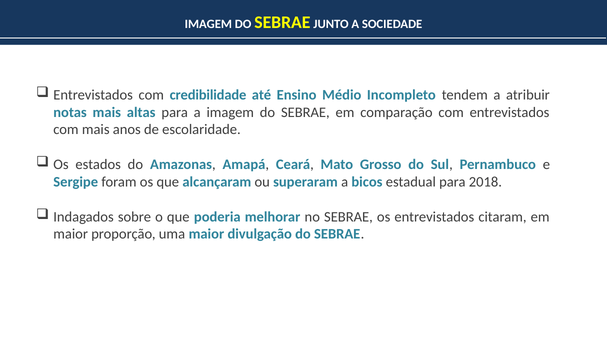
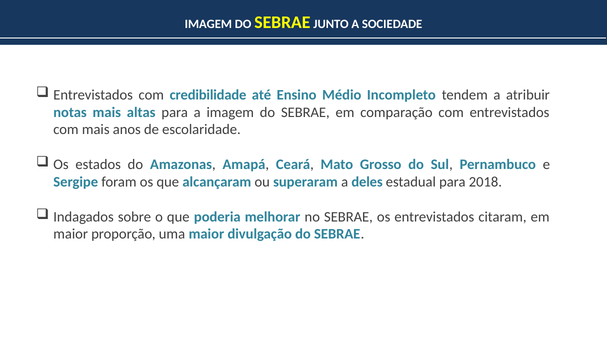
bicos: bicos -> deles
